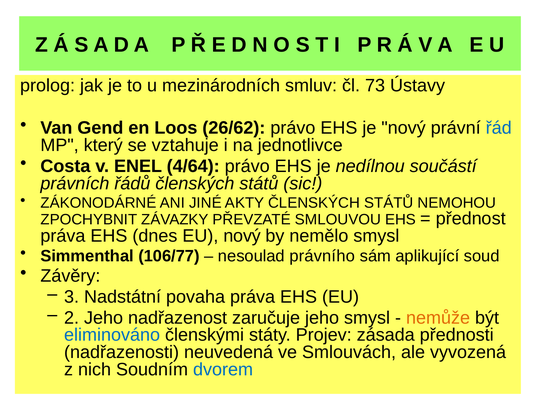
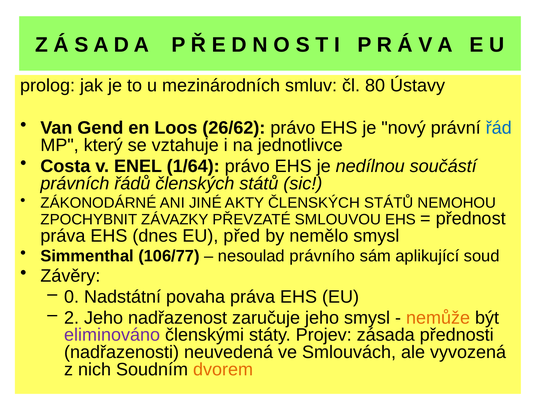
73: 73 -> 80
4/64: 4/64 -> 1/64
EU nový: nový -> před
3: 3 -> 0
eliminováno colour: blue -> purple
dvorem colour: blue -> orange
